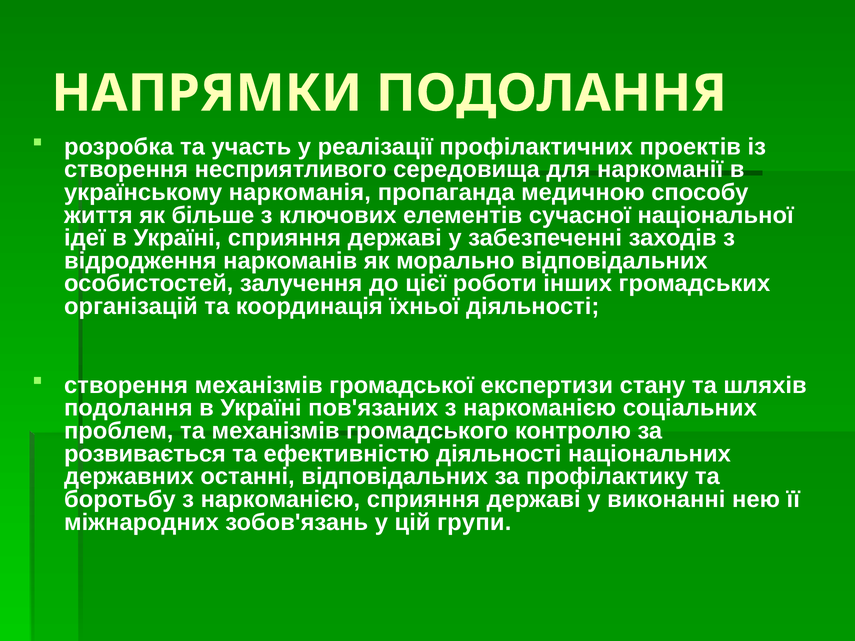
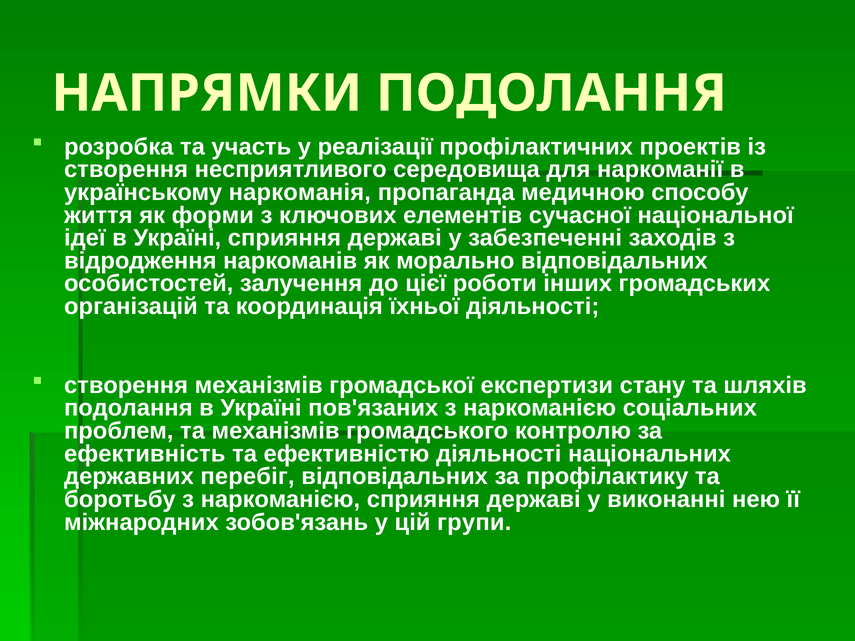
більше: більше -> форми
розвивається: розвивається -> ефективність
останні: останні -> перебіг
